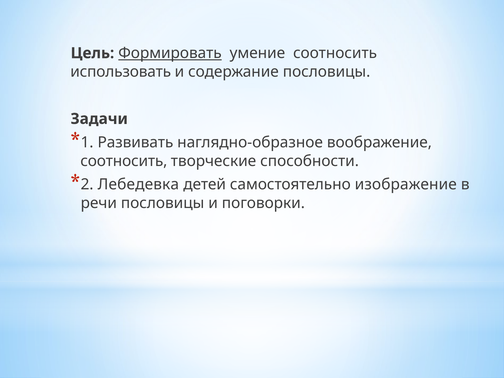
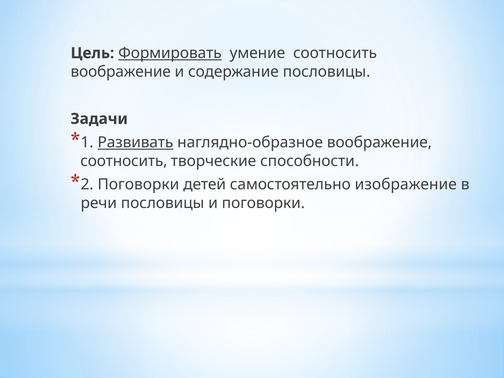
использовать at (121, 72): использовать -> воображение
Развивать underline: none -> present
2 Лебедевка: Лебедевка -> Поговорки
